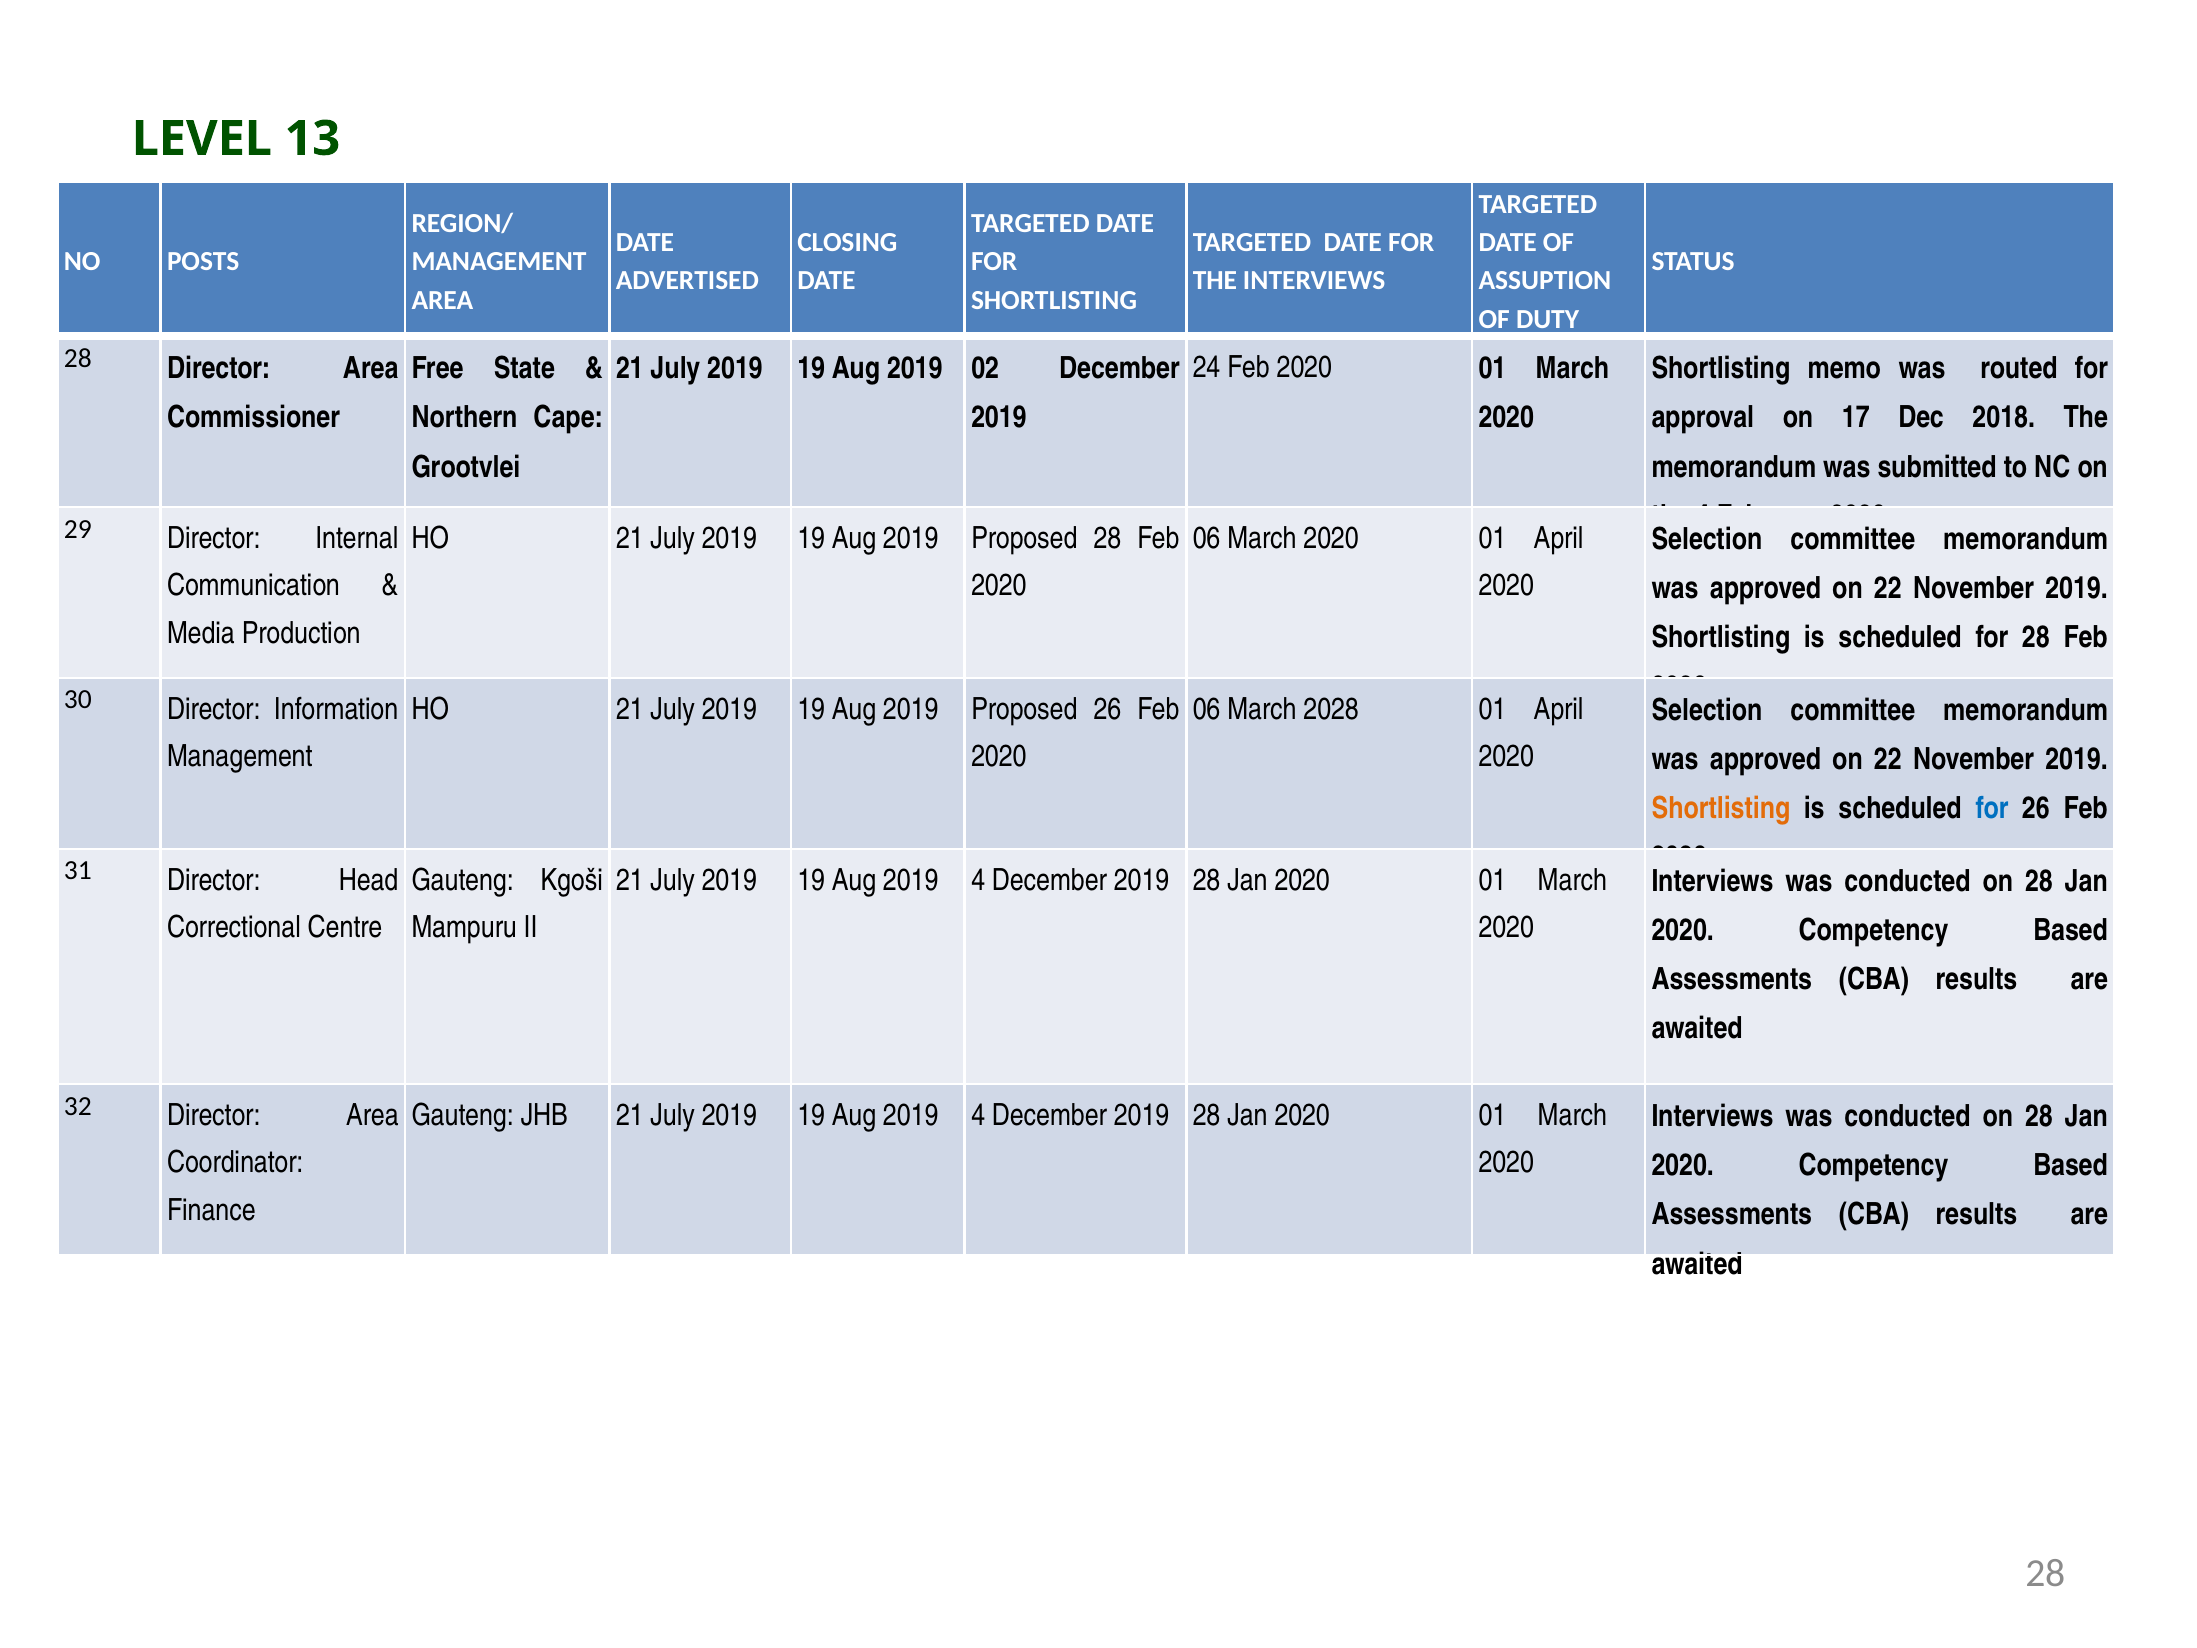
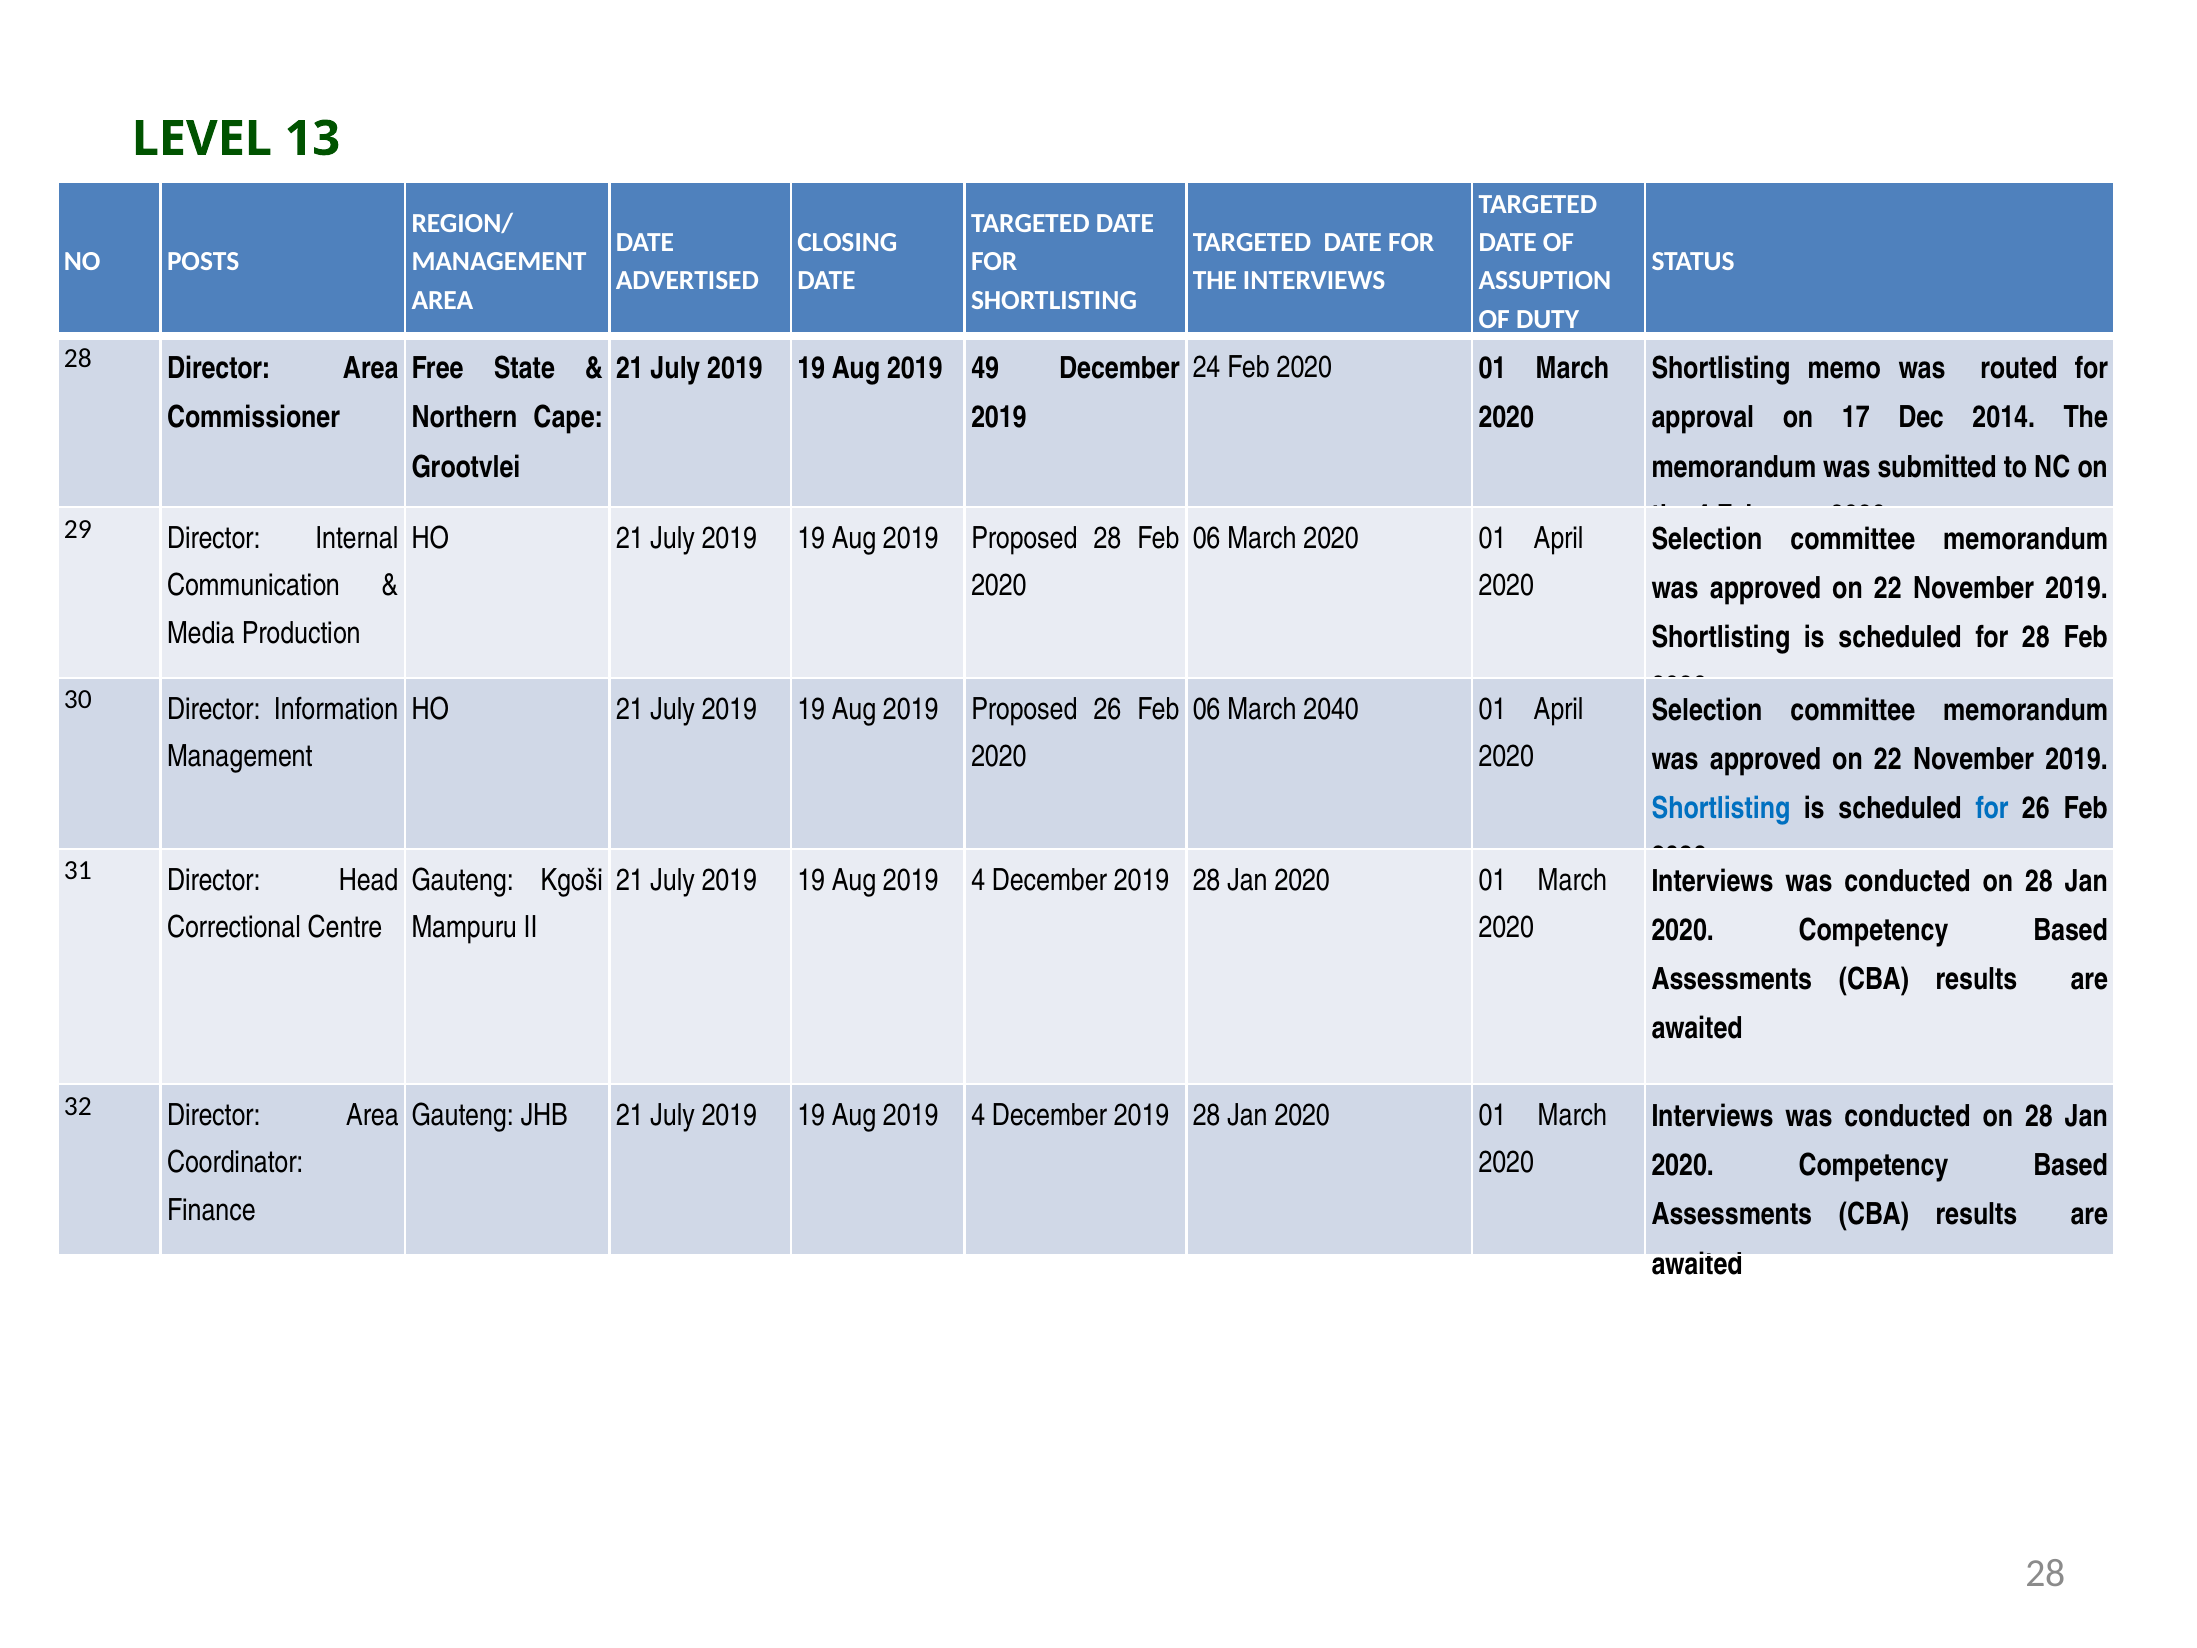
02: 02 -> 49
2018: 2018 -> 2014
2028: 2028 -> 2040
Shortlisting at (1721, 809) colour: orange -> blue
